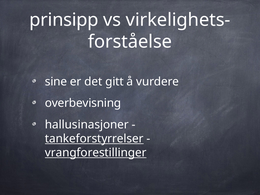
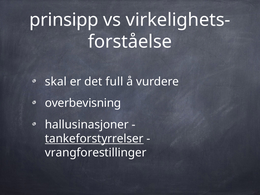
sine: sine -> skal
gitt: gitt -> full
vrangforestillinger underline: present -> none
